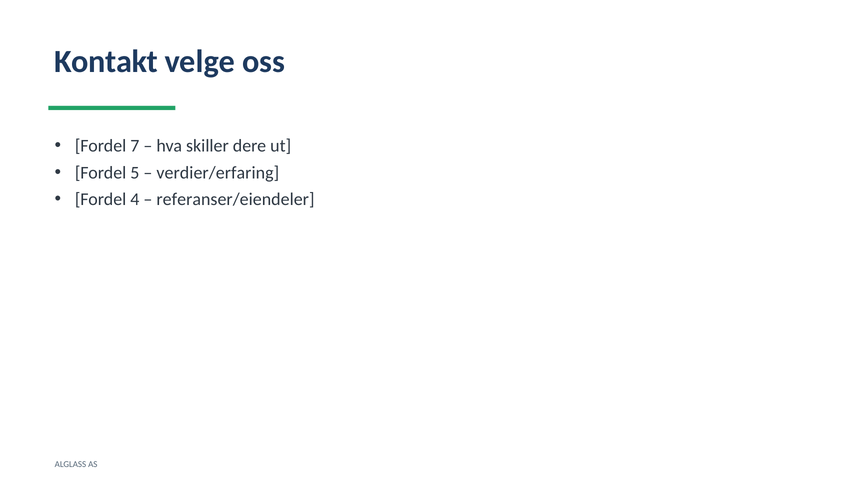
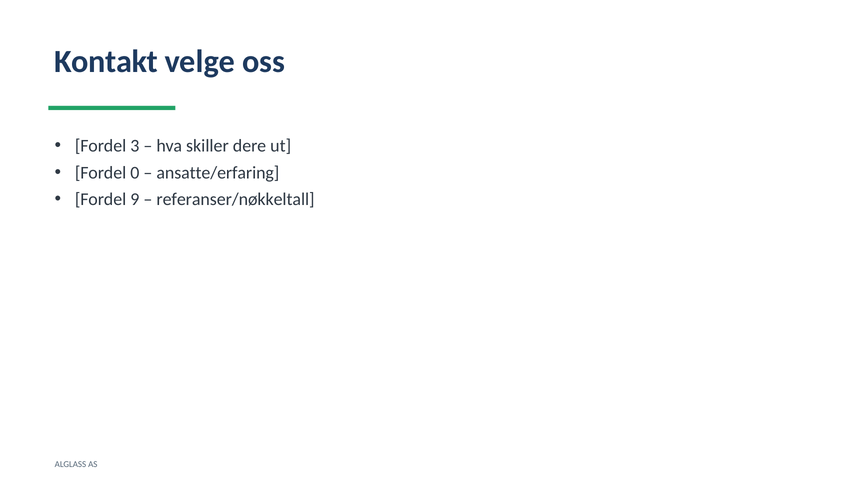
7: 7 -> 3
5: 5 -> 0
verdier/erfaring: verdier/erfaring -> ansatte/erfaring
4: 4 -> 9
referanser/eiendeler: referanser/eiendeler -> referanser/nøkkeltall
